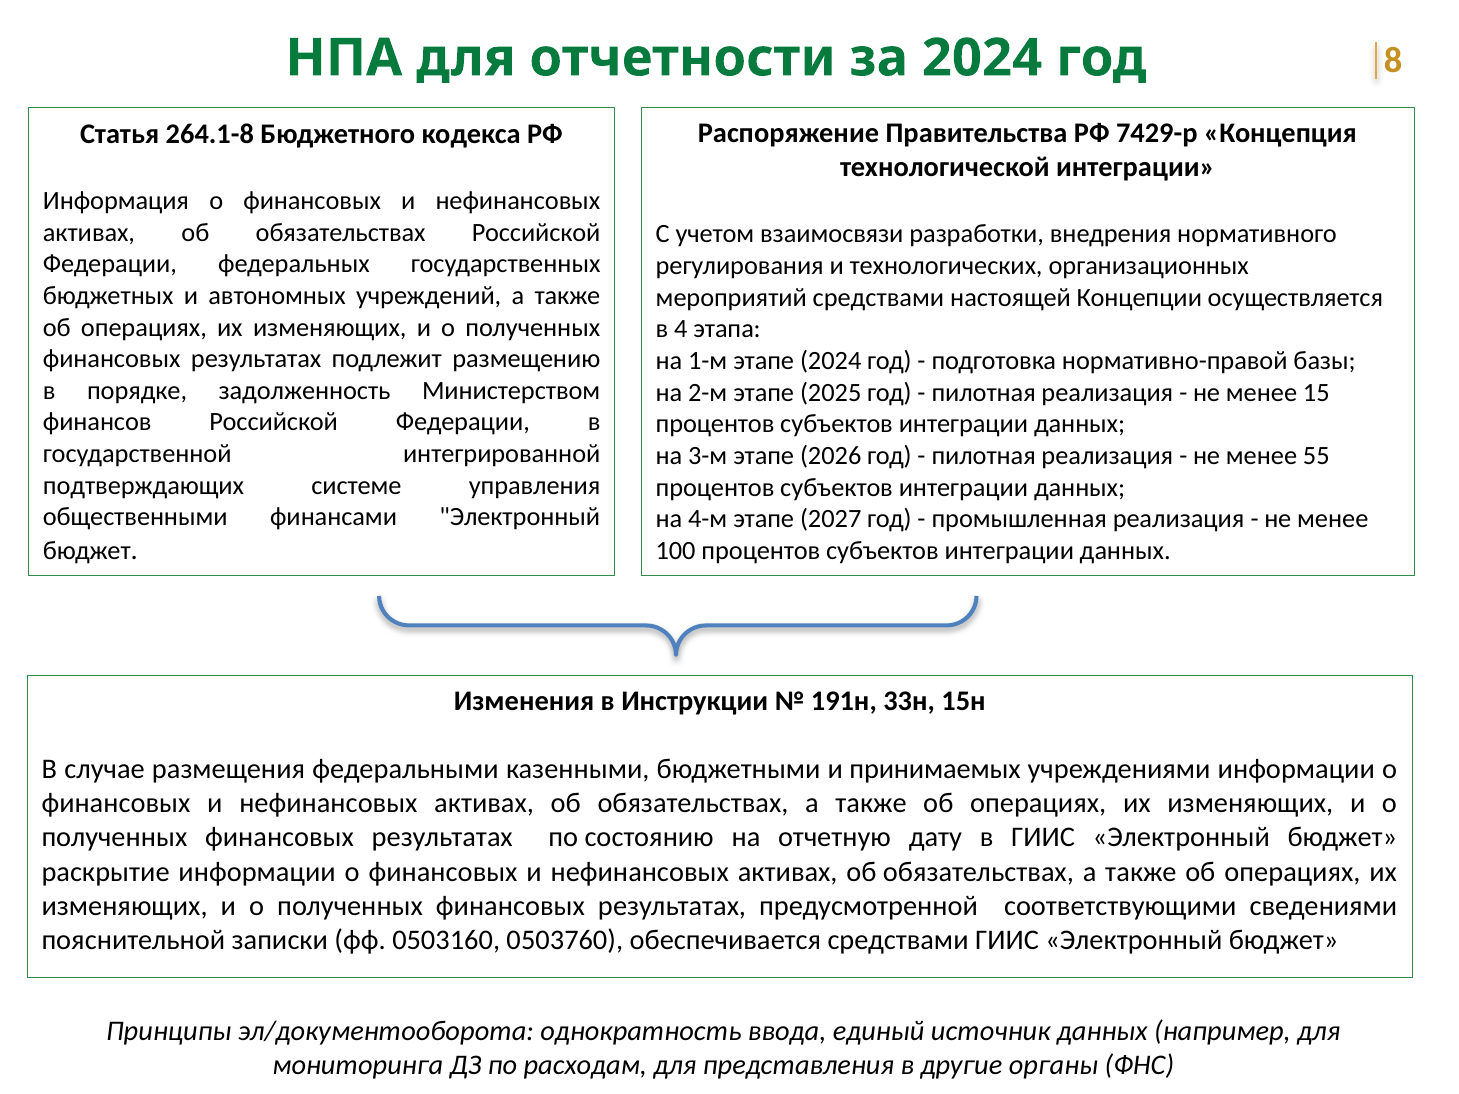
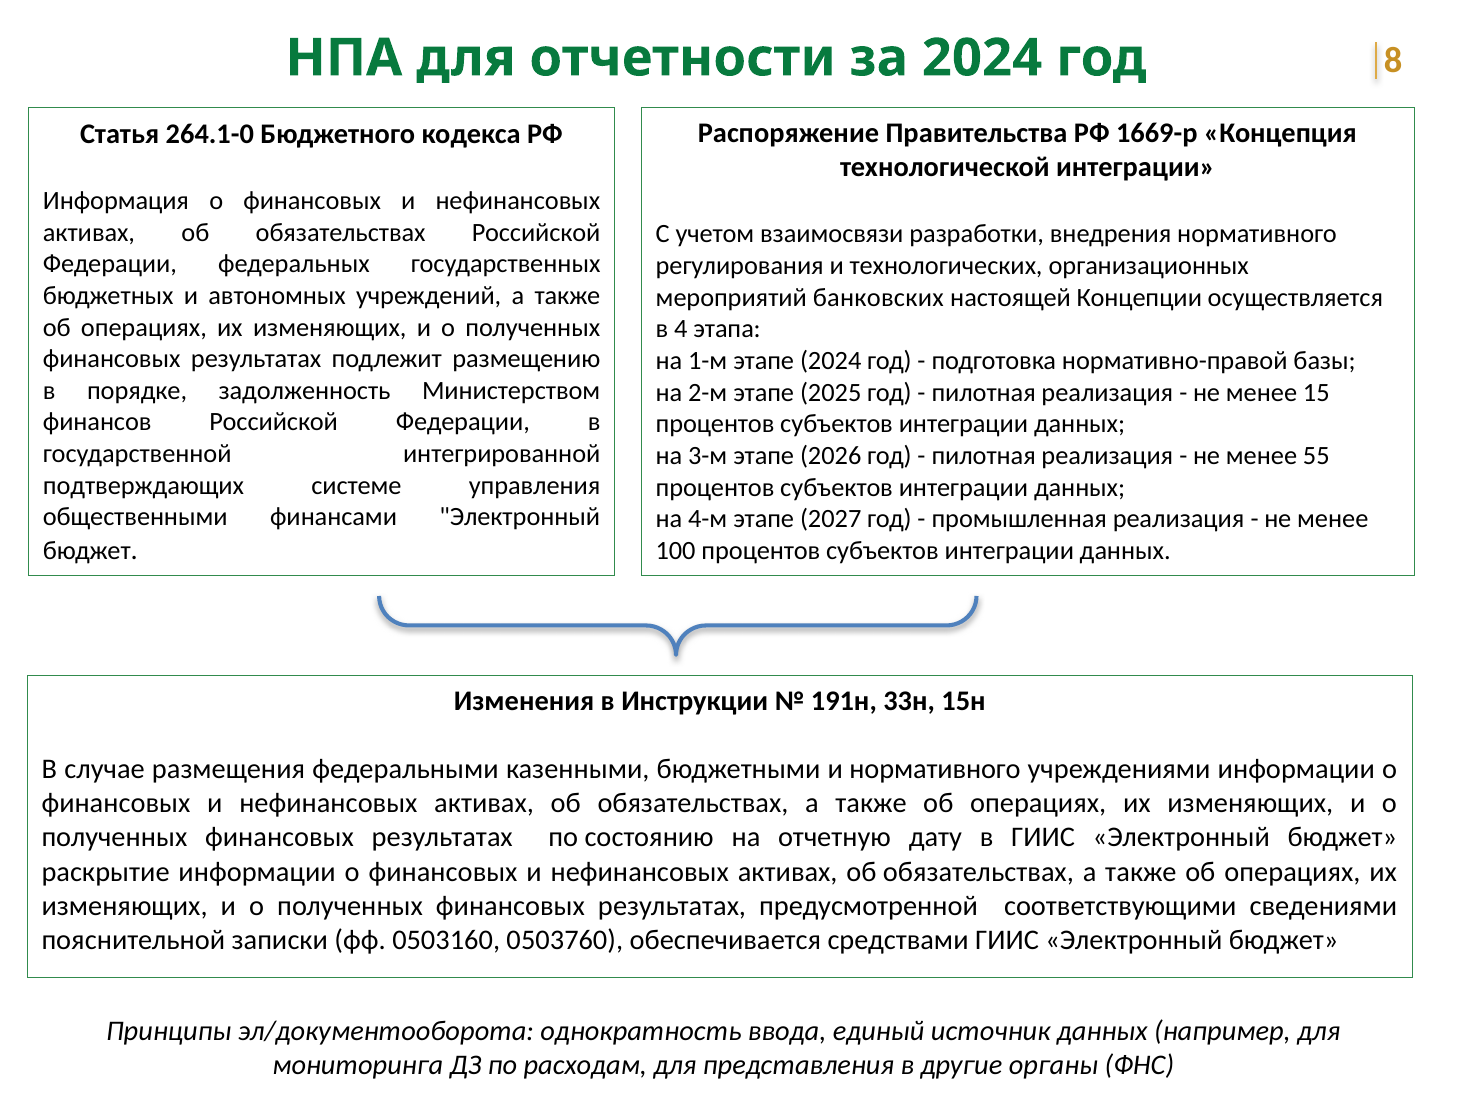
7429-р: 7429-р -> 1669-р
264.1-8: 264.1-8 -> 264.1-0
мероприятий средствами: средствами -> банковских
и принимаемых: принимаемых -> нормативного
